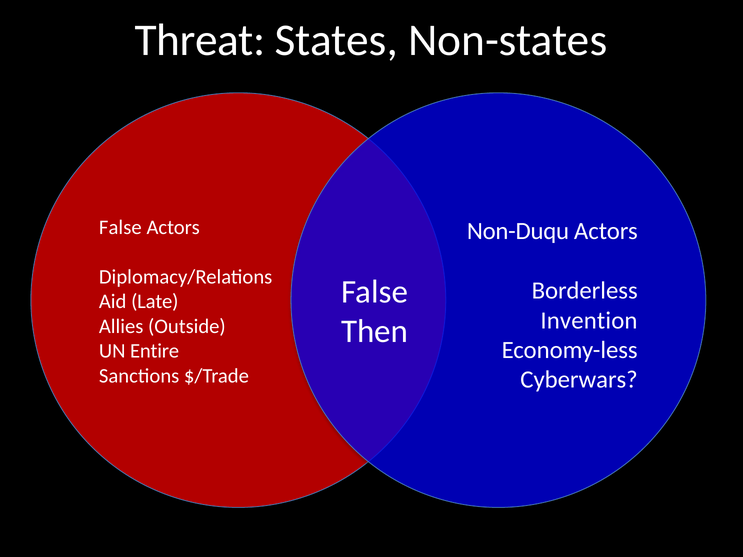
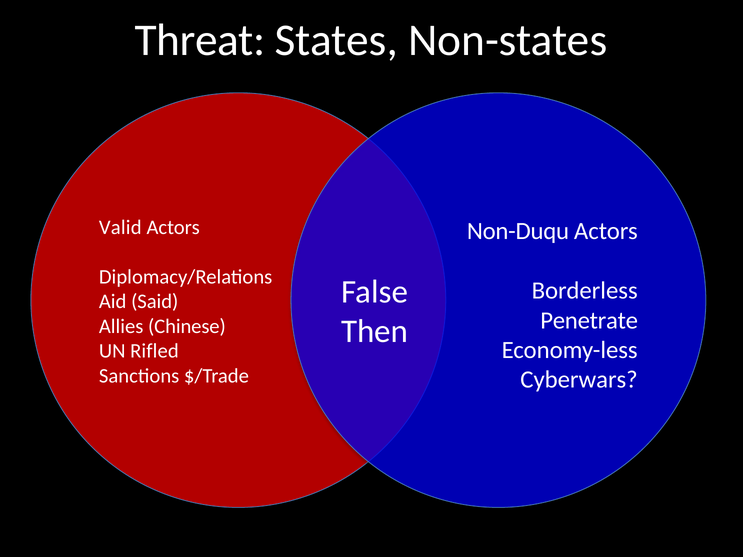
False at (120, 227): False -> Valid
Late: Late -> Said
Invention: Invention -> Penetrate
Outside: Outside -> Chinese
Entire: Entire -> Rifled
